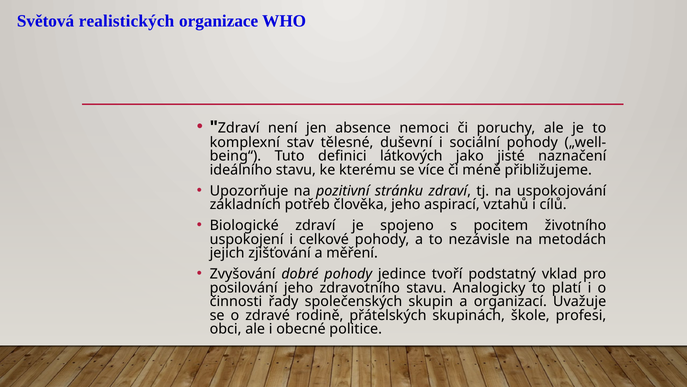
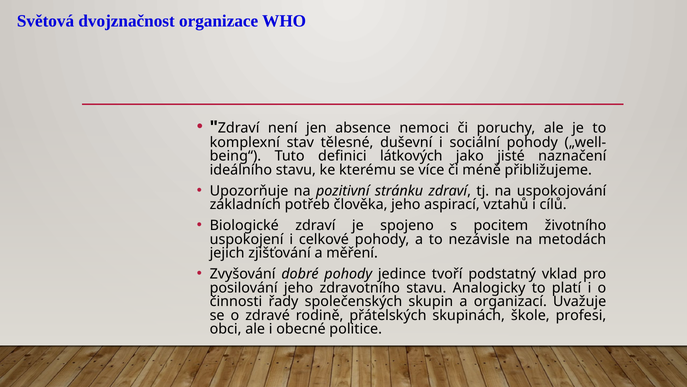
realistických: realistických -> dvojznačnost
